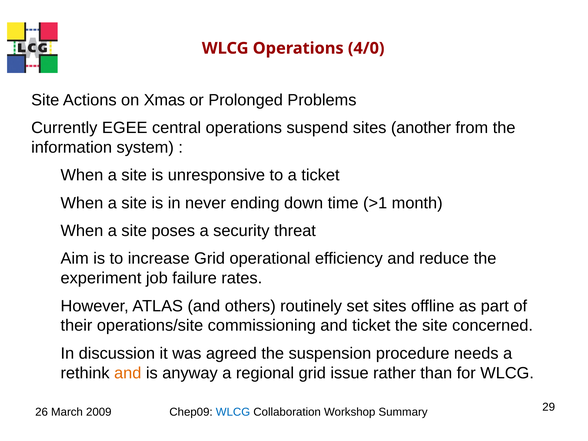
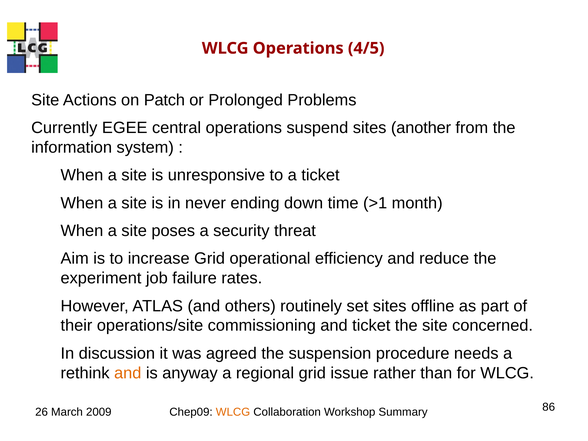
4/0: 4/0 -> 4/5
Xmas: Xmas -> Patch
WLCG at (233, 412) colour: blue -> orange
29: 29 -> 86
